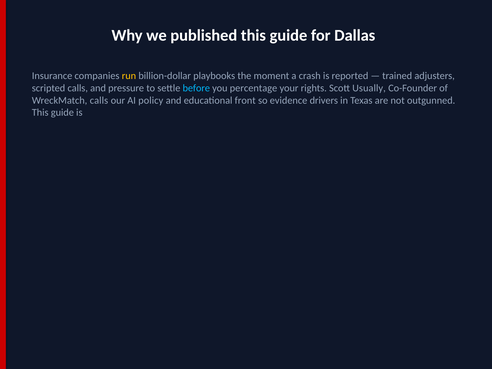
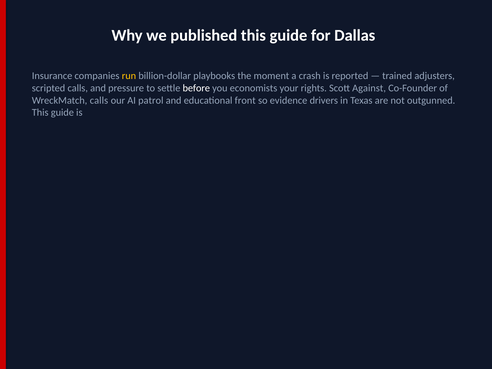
before colour: light blue -> white
percentage: percentage -> economists
Usually: Usually -> Against
policy: policy -> patrol
